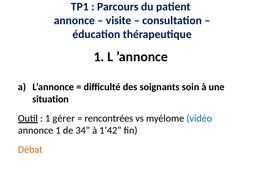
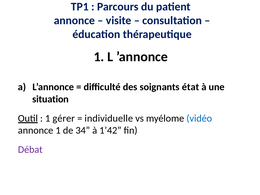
soin: soin -> état
rencontrées: rencontrées -> individuelle
Débat colour: orange -> purple
